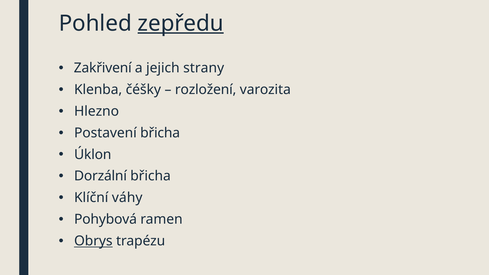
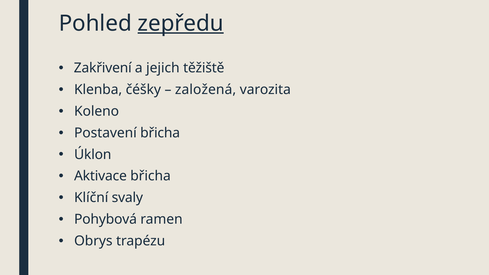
strany: strany -> těžiště
rozložení: rozložení -> založená
Hlezno: Hlezno -> Koleno
Dorzální: Dorzální -> Aktivace
váhy: váhy -> svaly
Obrys underline: present -> none
